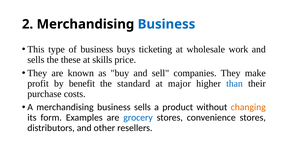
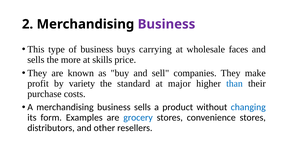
Business at (166, 24) colour: blue -> purple
ticketing: ticketing -> carrying
work: work -> faces
these: these -> more
benefit: benefit -> variety
changing colour: orange -> blue
